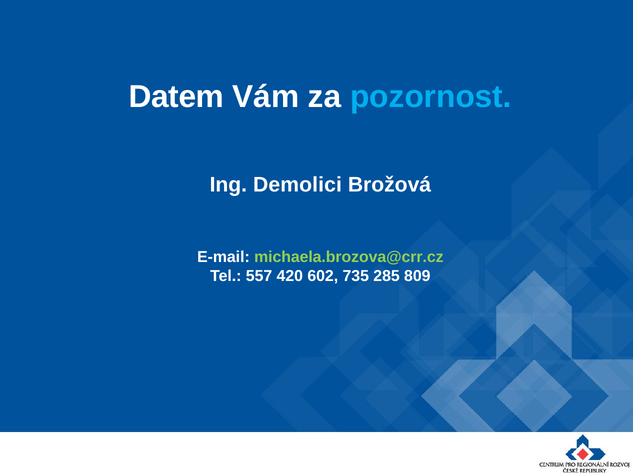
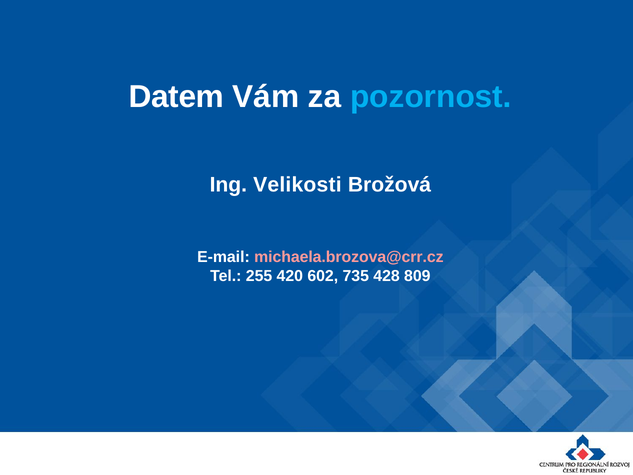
Demolici: Demolici -> Velikosti
michaela.brozova@crr.cz colour: light green -> pink
557: 557 -> 255
285: 285 -> 428
